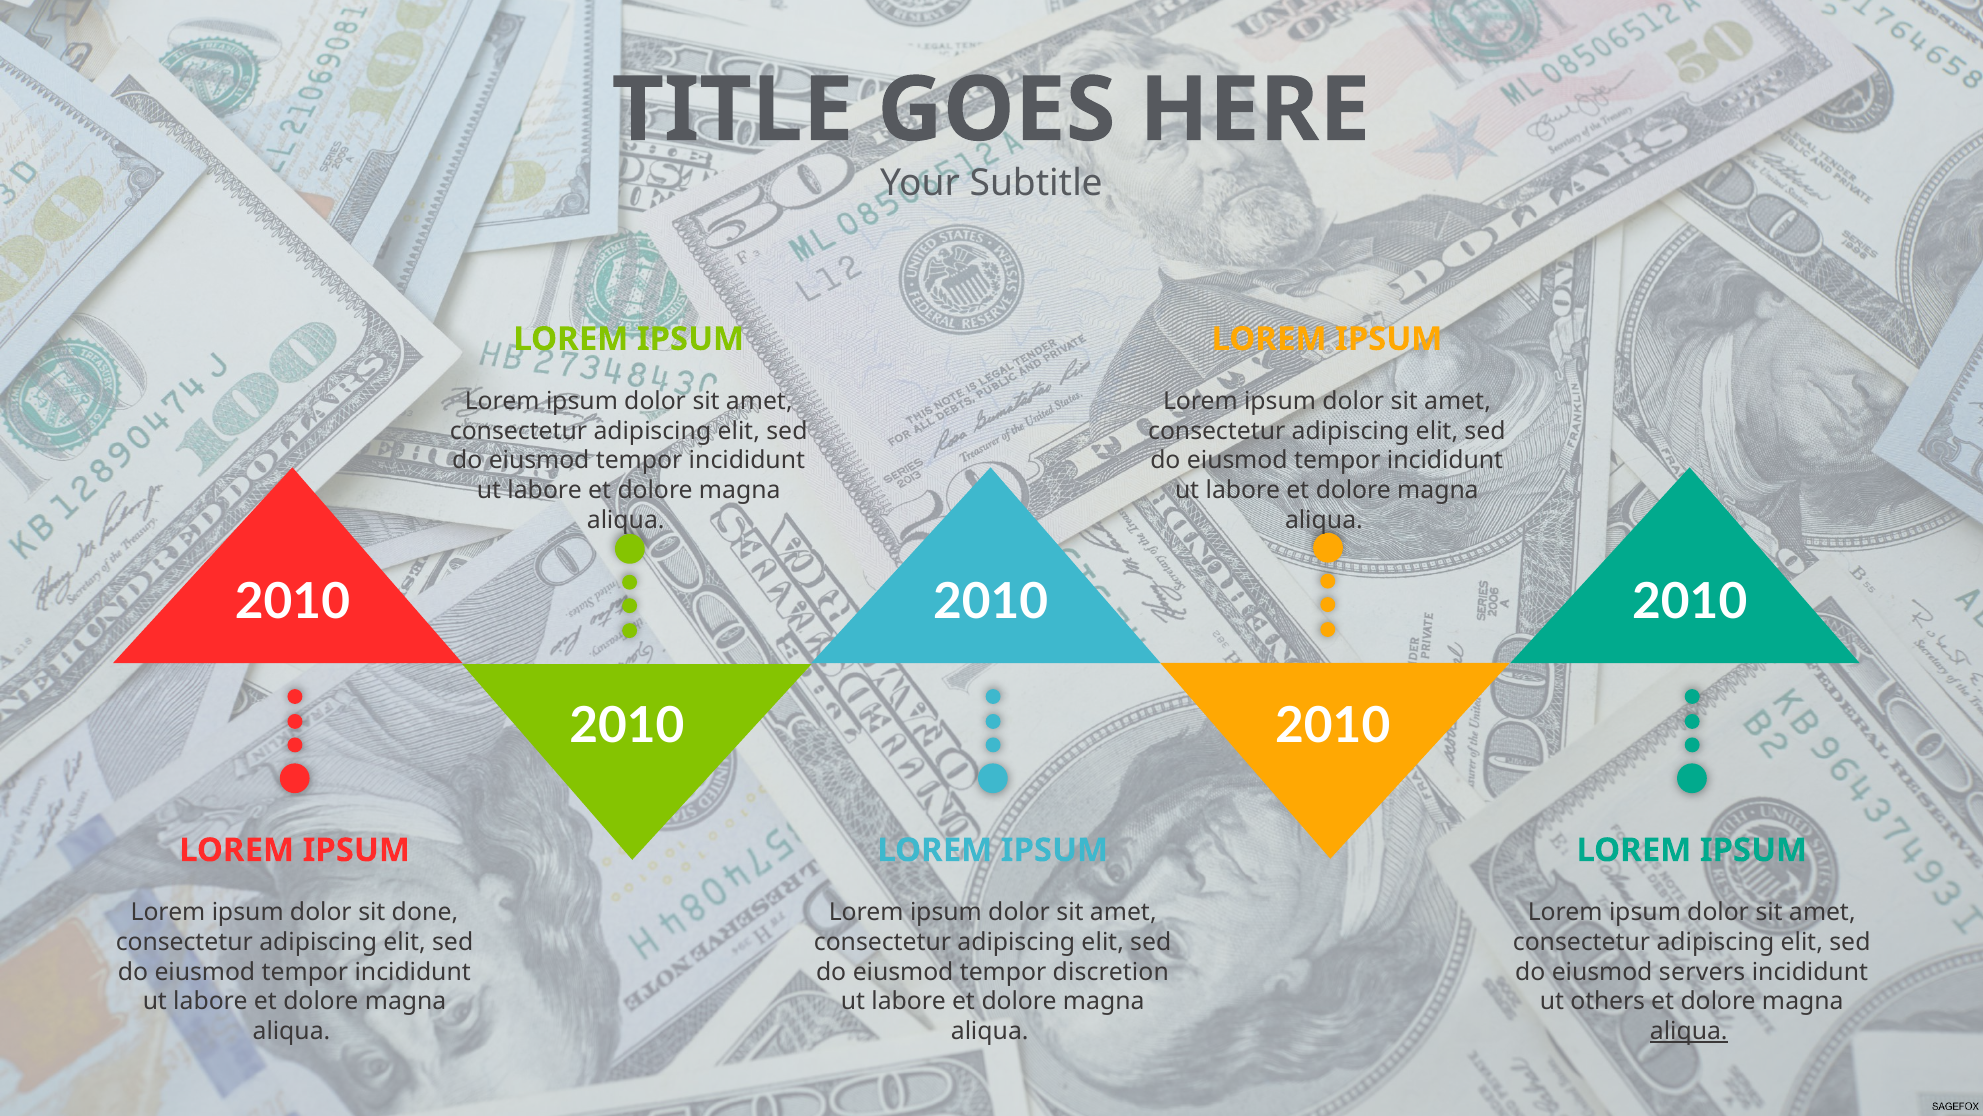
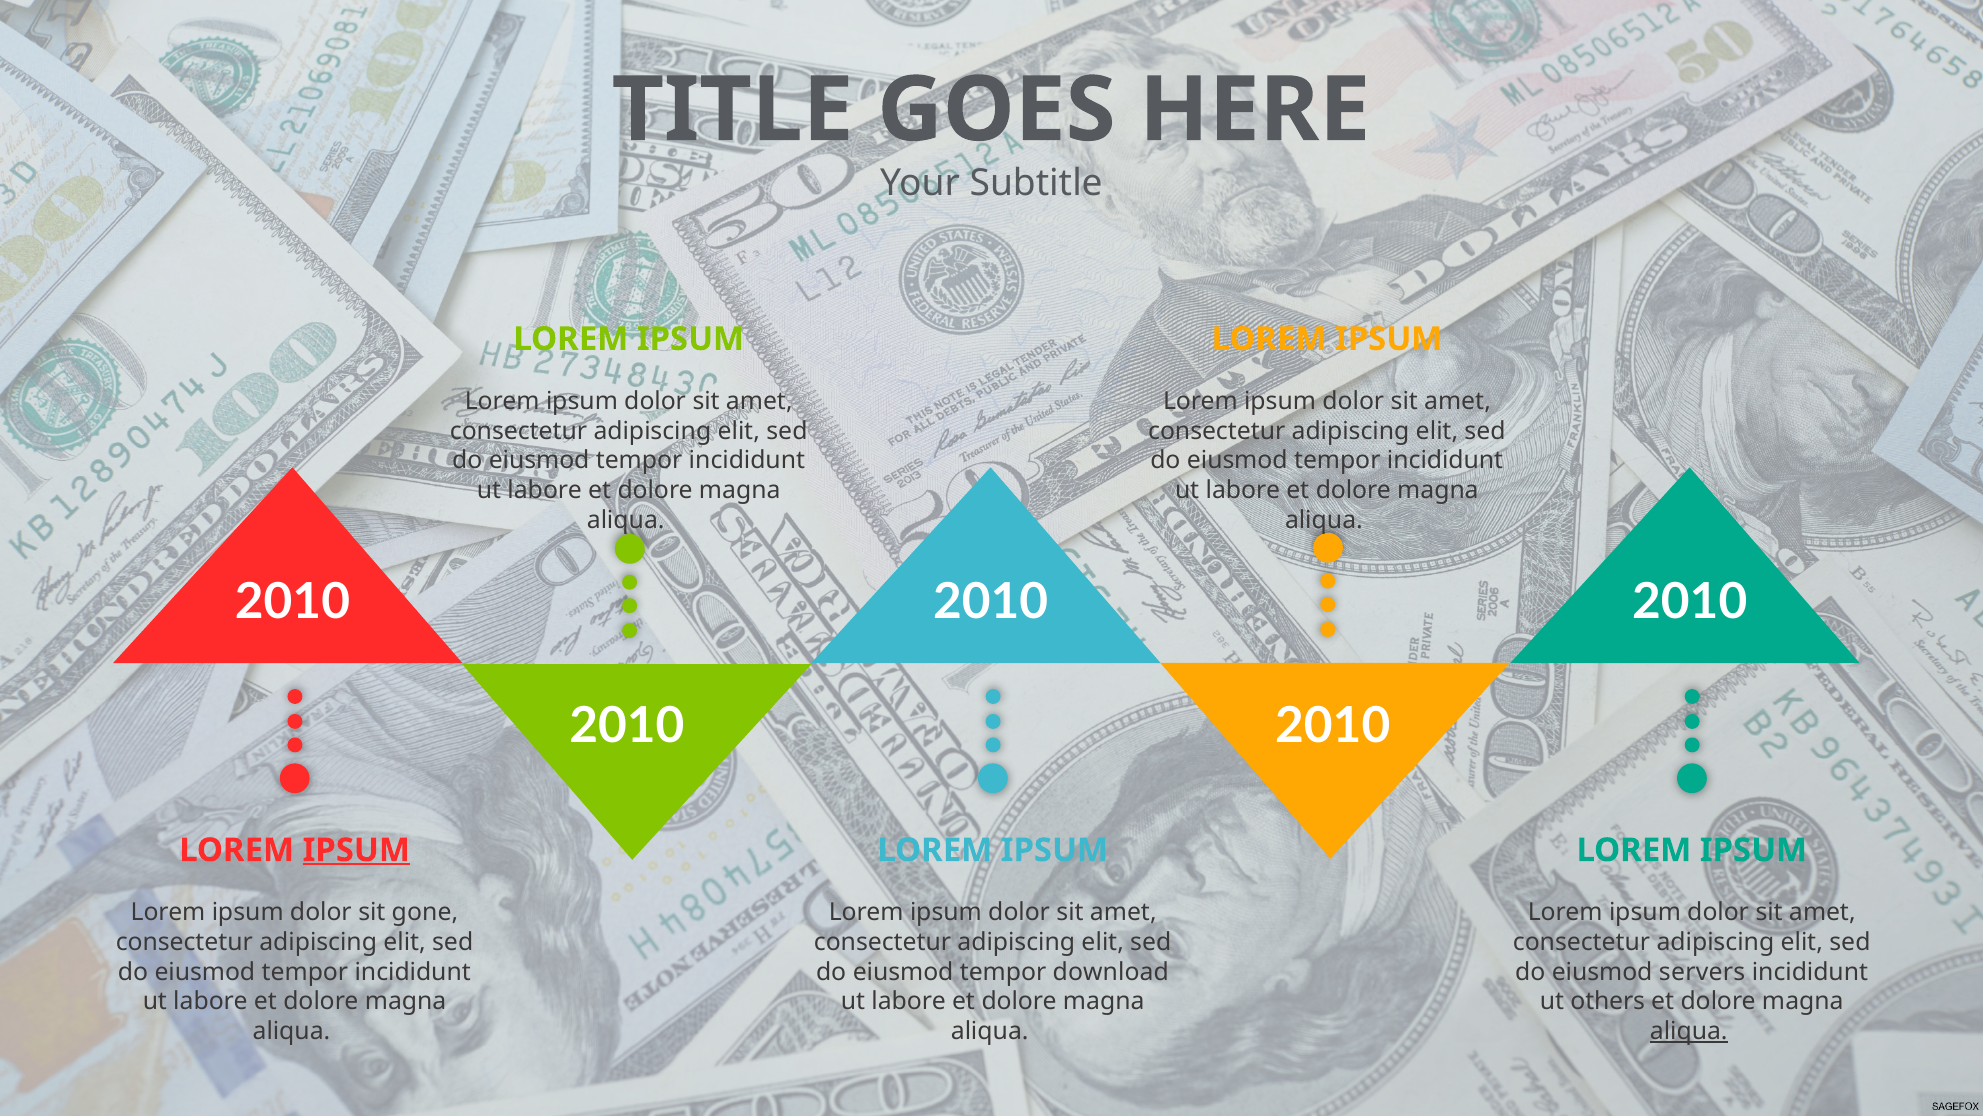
IPSUM at (356, 850) underline: none -> present
done: done -> gone
discretion: discretion -> download
